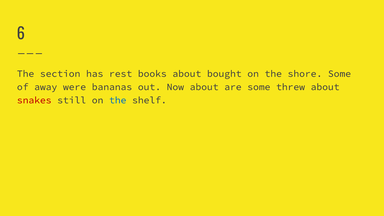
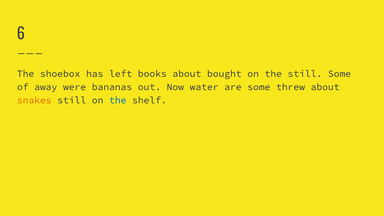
section: section -> shoebox
rest: rest -> left
the shore: shore -> still
Now about: about -> water
snakes colour: red -> orange
